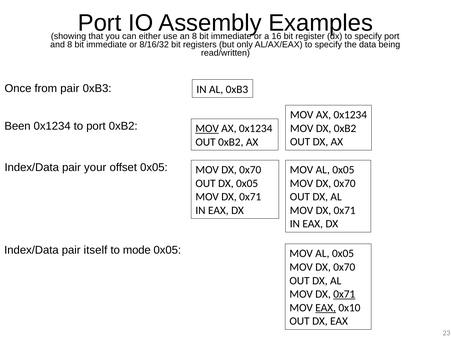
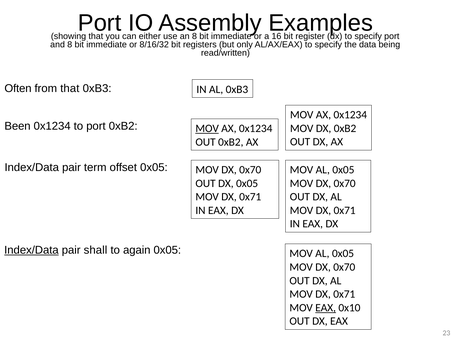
Once: Once -> Often
from pair: pair -> that
your: your -> term
Index/Data at (31, 250) underline: none -> present
itself: itself -> shall
mode: mode -> again
0x71 at (344, 294) underline: present -> none
